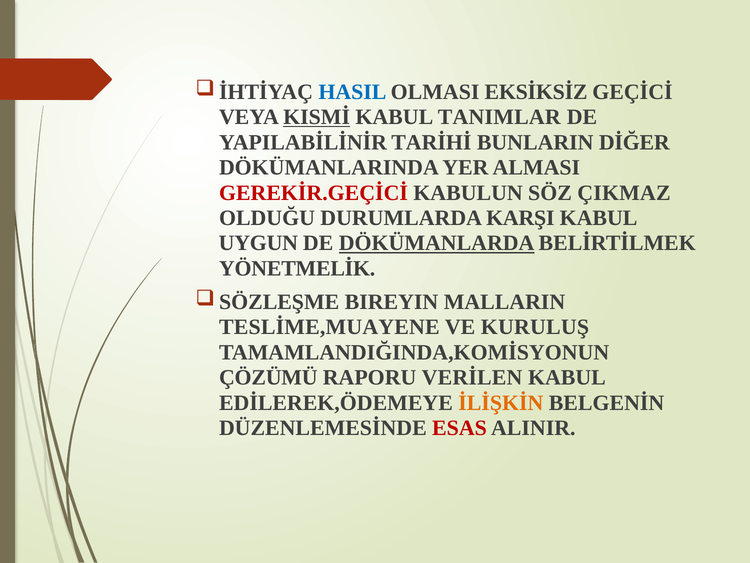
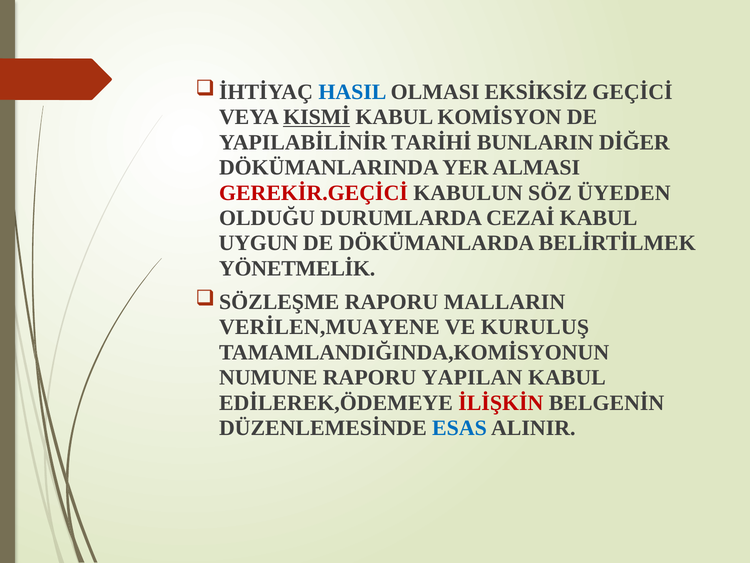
TANIMLAR: TANIMLAR -> KOMİSYON
ÇIKMAZ: ÇIKMAZ -> ÜYEDEN
KARŞI: KARŞI -> CEZAİ
DÖKÜMANLARDA underline: present -> none
BIREYIN at (391, 302): BIREYIN -> RAPORU
TESLİME,MUAYENE: TESLİME,MUAYENE -> VERİLEN,MUAYENE
ÇÖZÜMÜ: ÇÖZÜMÜ -> NUMUNE
VERİLEN: VERİLEN -> YAPILAN
İLİŞKİN colour: orange -> red
ESAS colour: red -> blue
